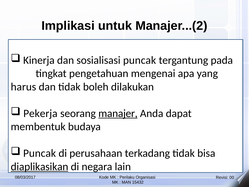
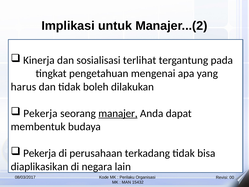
sosialisasi puncak: puncak -> terlihat
Puncak at (40, 153): Puncak -> Pekerja
diaplikasikan underline: present -> none
